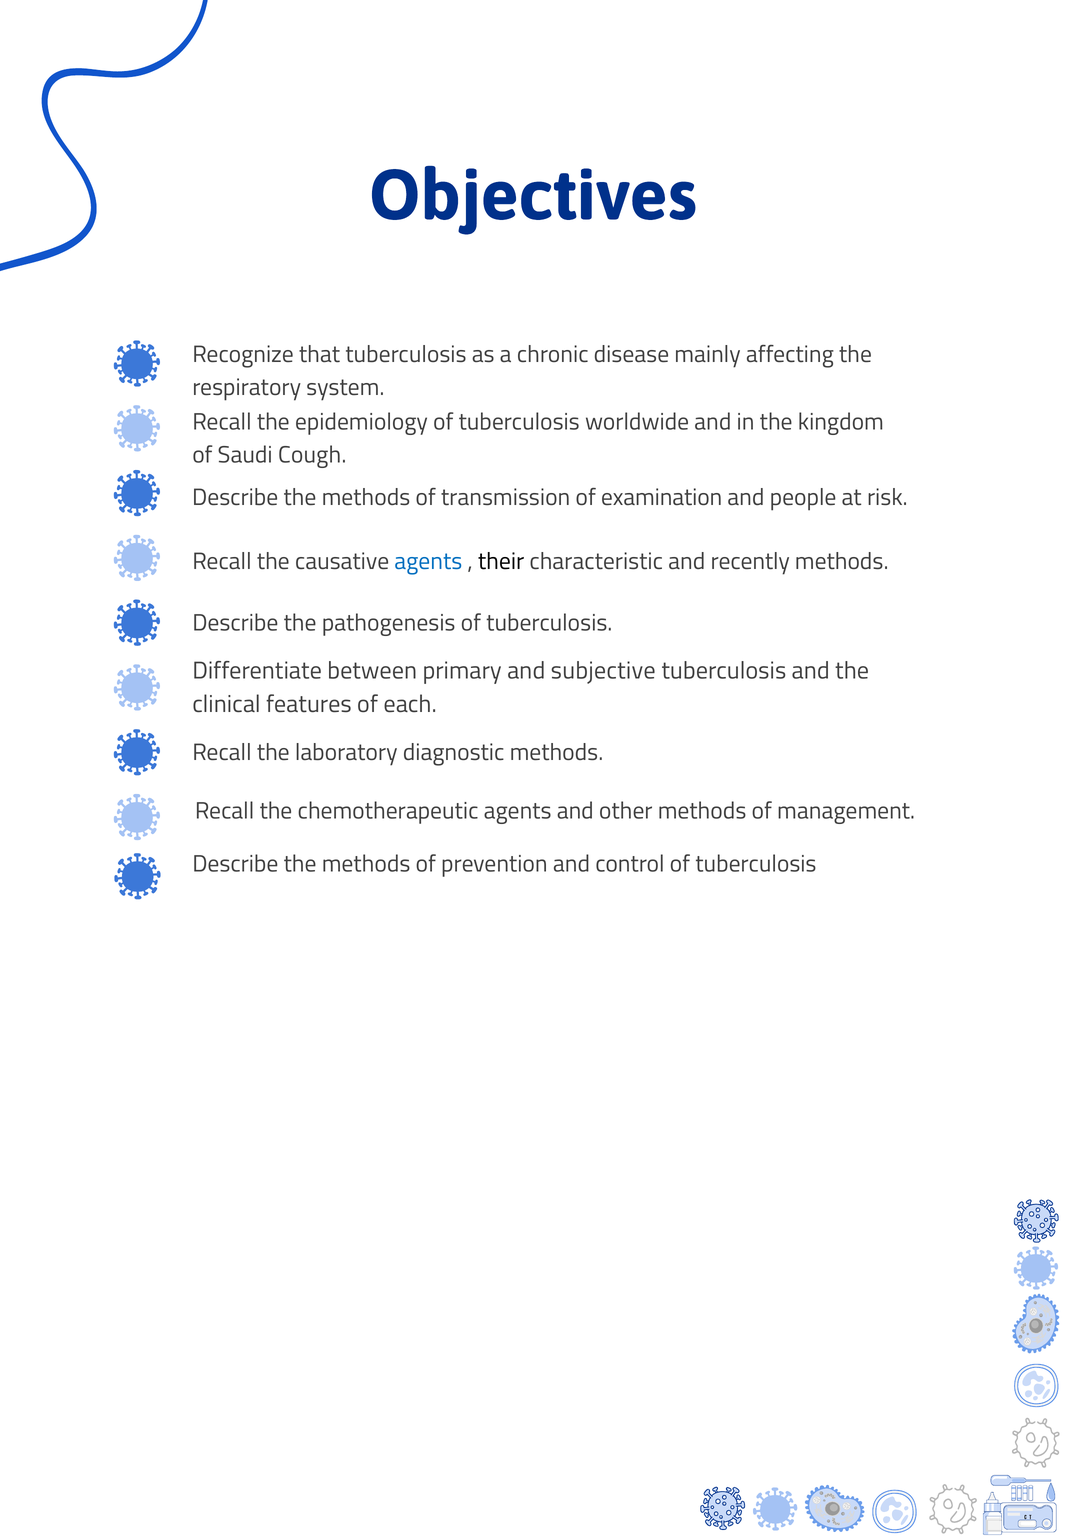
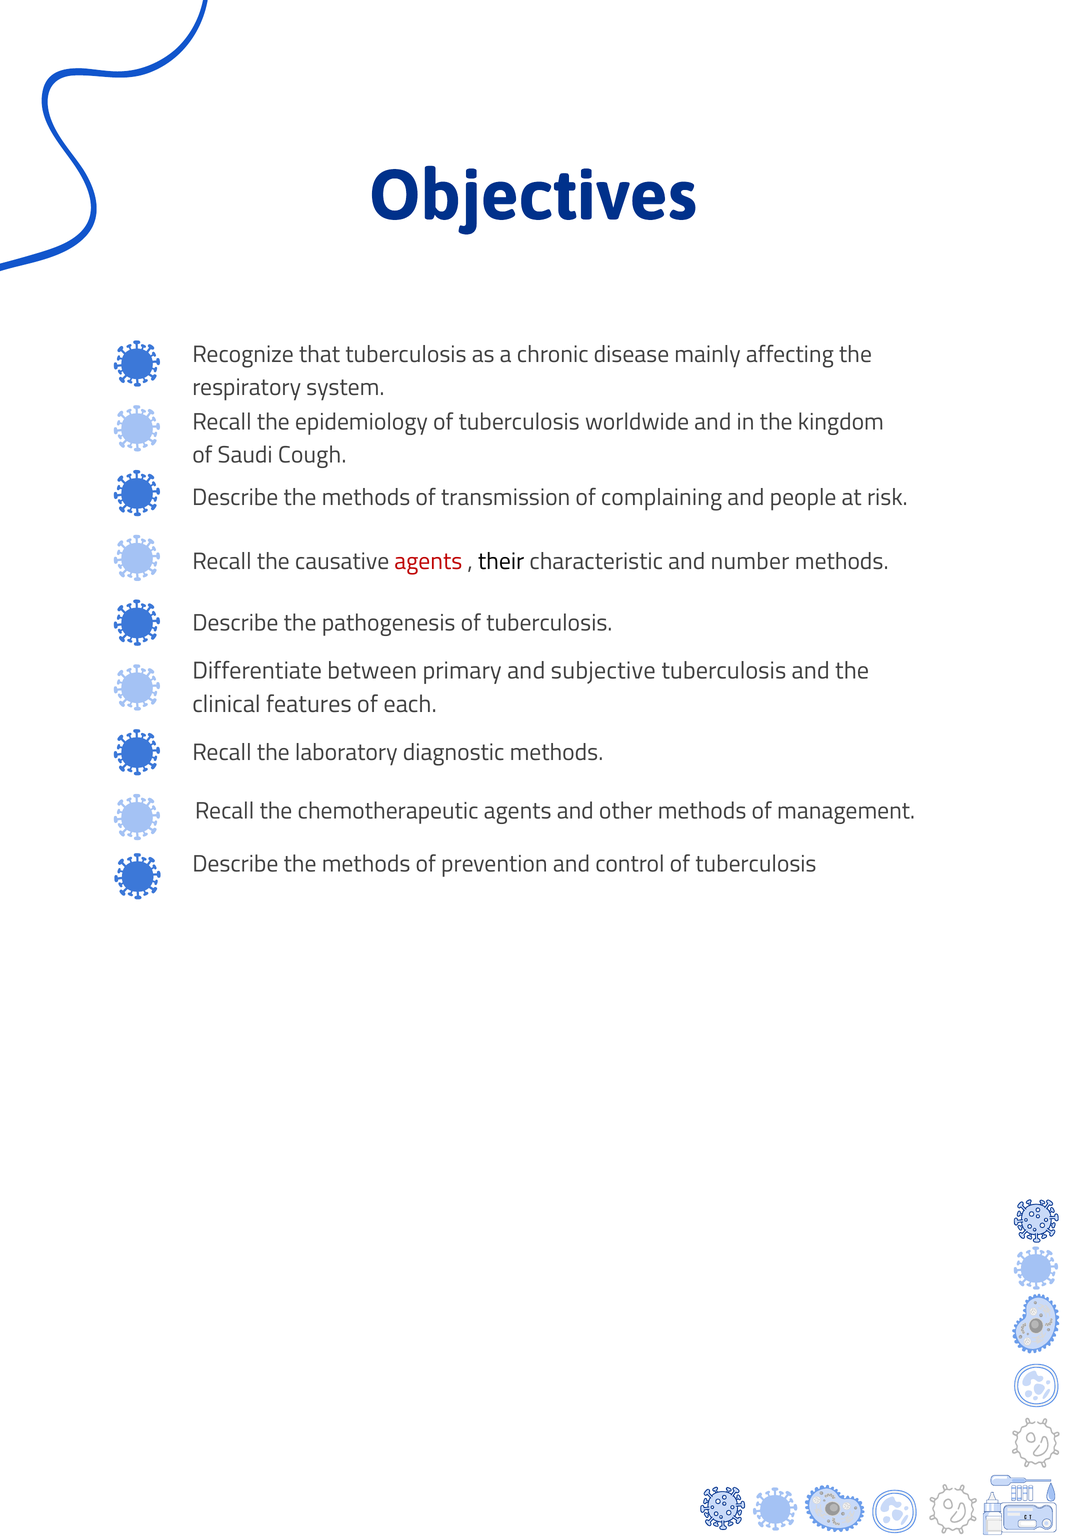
examination: examination -> complaining
agents at (428, 562) colour: blue -> red
recently: recently -> number
